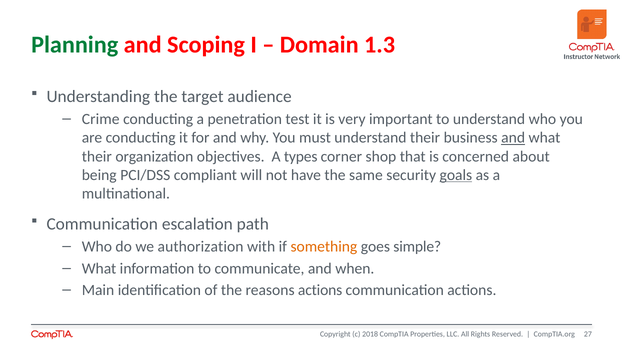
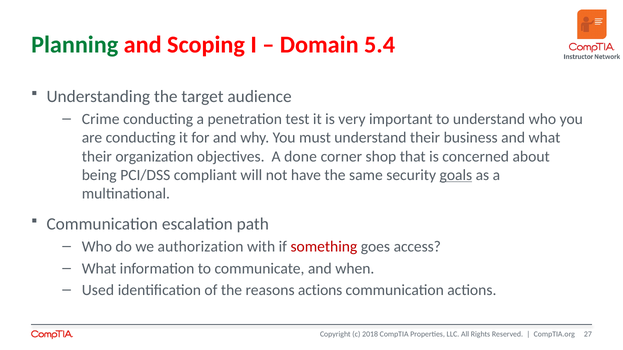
1.3: 1.3 -> 5.4
and at (513, 138) underline: present -> none
types: types -> done
something colour: orange -> red
simple: simple -> access
Main: Main -> Used
